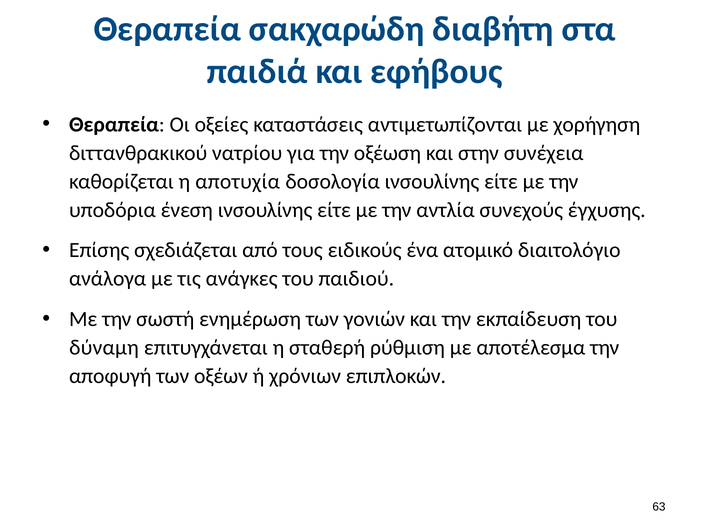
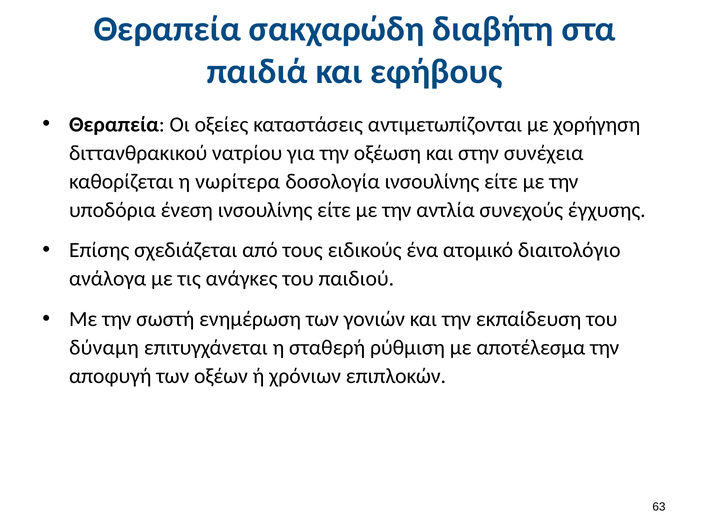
αποτυχία: αποτυχία -> νωρίτερα
